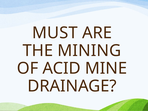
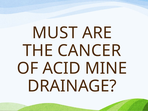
MINING: MINING -> CANCER
